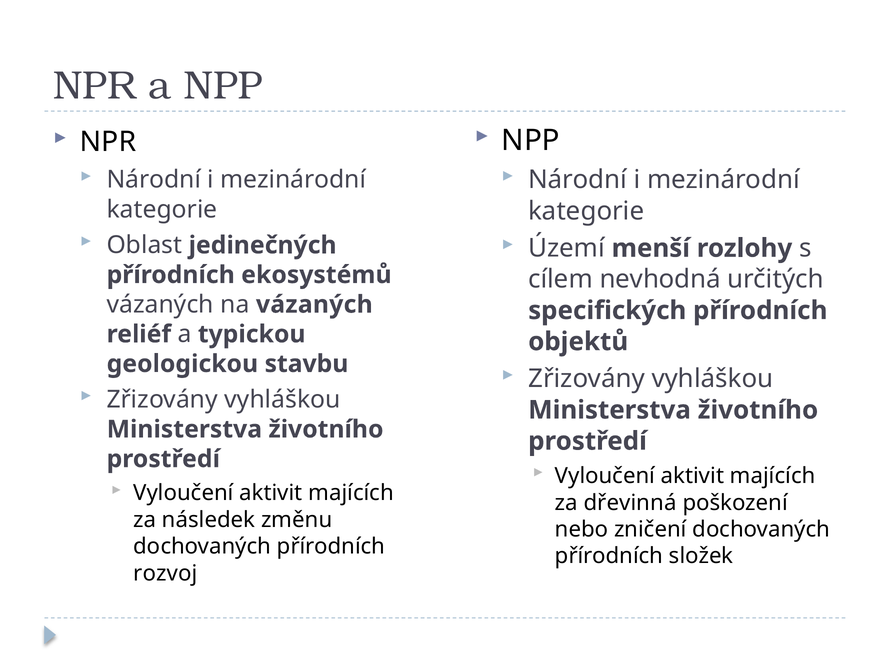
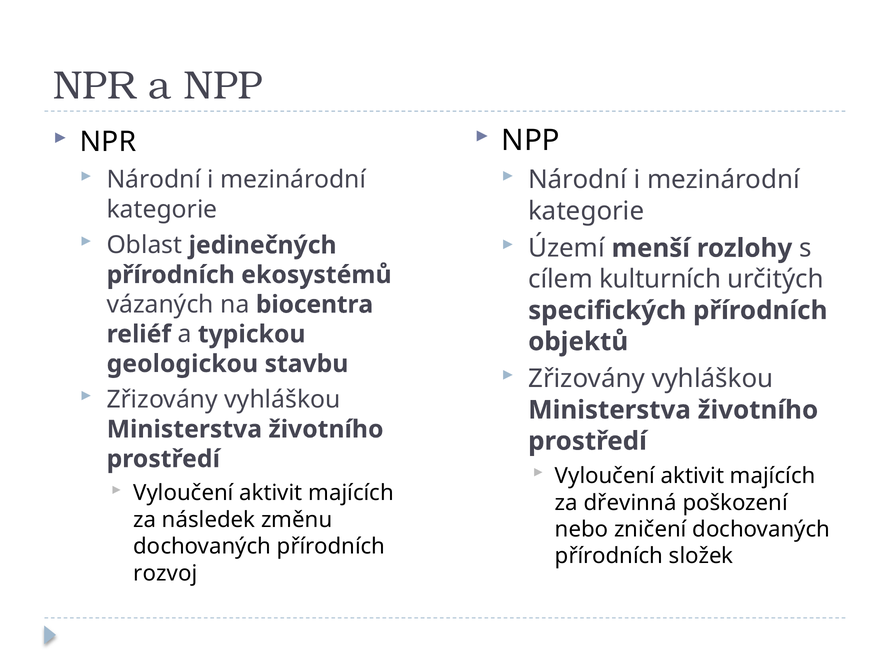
nevhodná: nevhodná -> kulturních
na vázaných: vázaných -> biocentra
